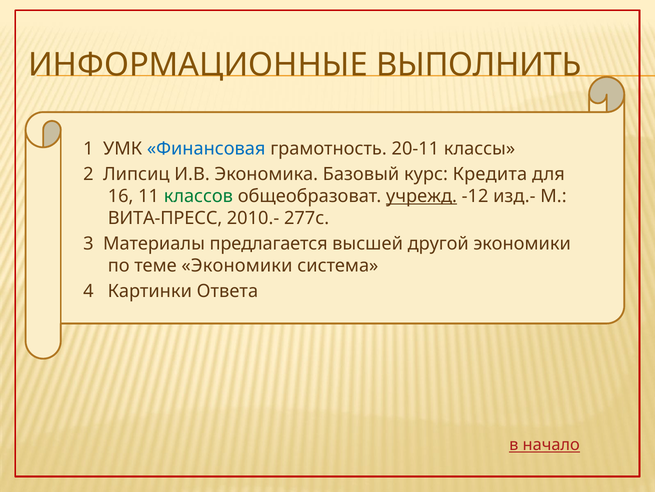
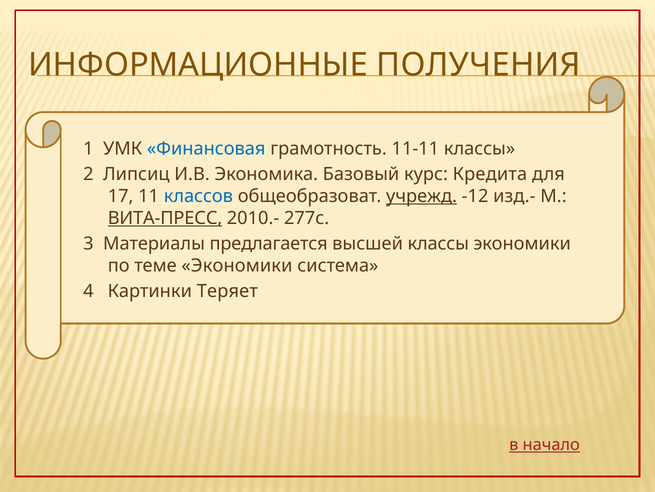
ВЫПОЛНИТЬ: ВЫПОЛНИТЬ -> ПОЛУЧЕНИЯ
20-11: 20-11 -> 11-11
16: 16 -> 17
классов colour: green -> blue
ВИТА-ПРЕСС underline: none -> present
высшей другой: другой -> классы
Ответа: Ответа -> Теряет
